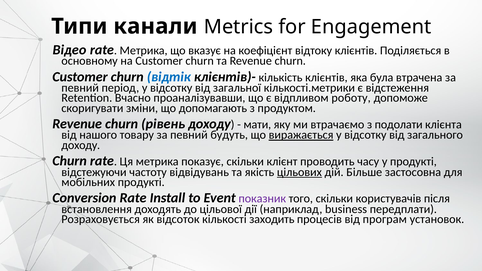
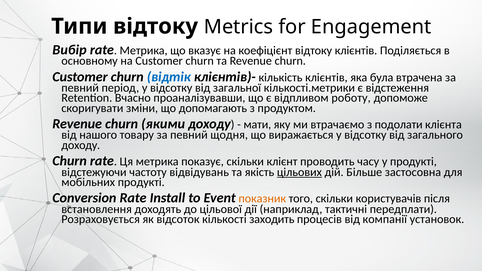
Типи канали: канали -> відтоку
Відео: Відео -> Вибір
рівень: рівень -> якими
будуть: будуть -> щодня
виражається underline: present -> none
показник colour: purple -> orange
business: business -> тактичні
програм: програм -> компанії
